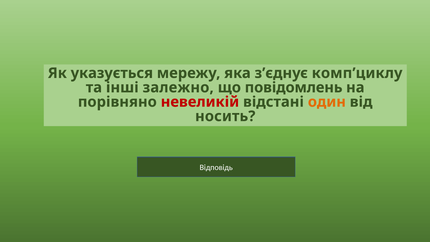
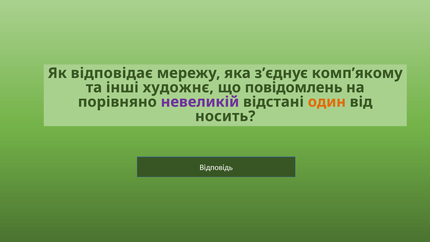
указується: указується -> відповідає
комп’циклу: комп’циклу -> комп’якому
залежно: залежно -> художнє
невеликій colour: red -> purple
